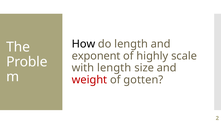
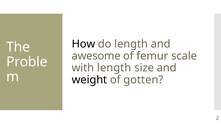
exponent: exponent -> awesome
highly: highly -> femur
weight colour: red -> black
